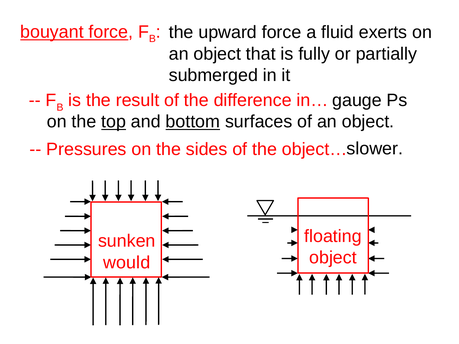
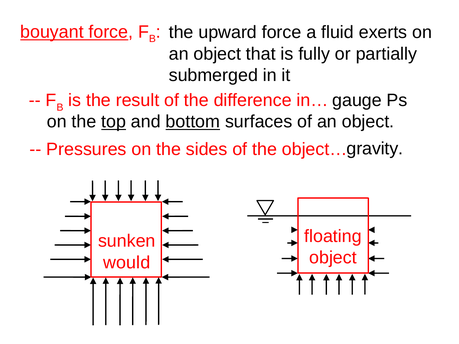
slower: slower -> gravity
